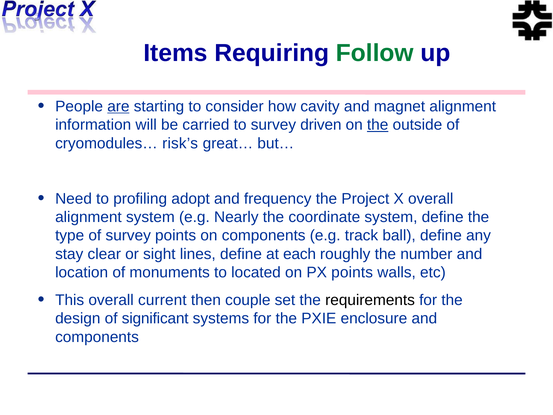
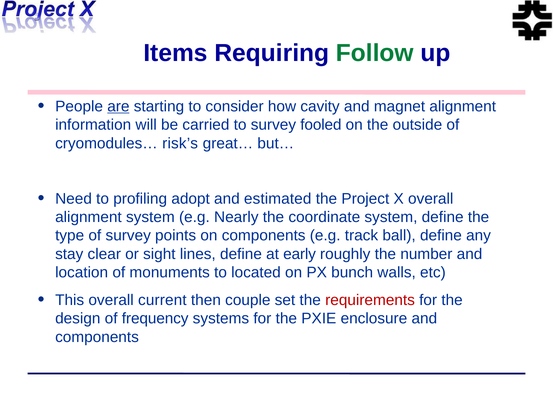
driven: driven -> fooled
the at (378, 125) underline: present -> none
frequency: frequency -> estimated
each: each -> early
PX points: points -> bunch
requirements colour: black -> red
significant: significant -> frequency
